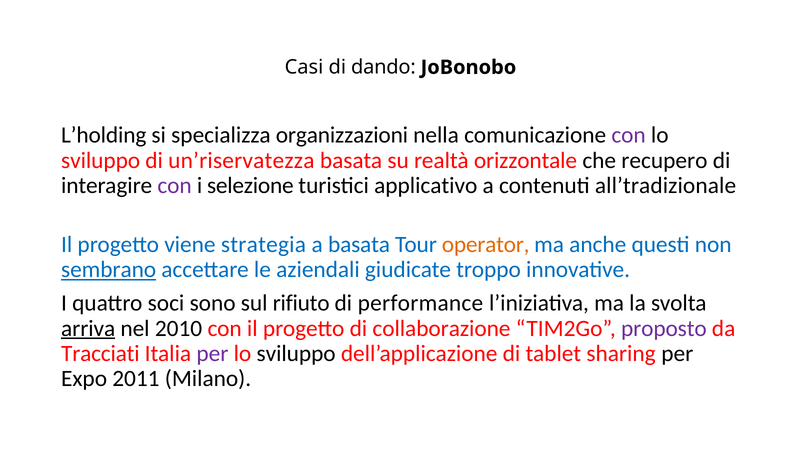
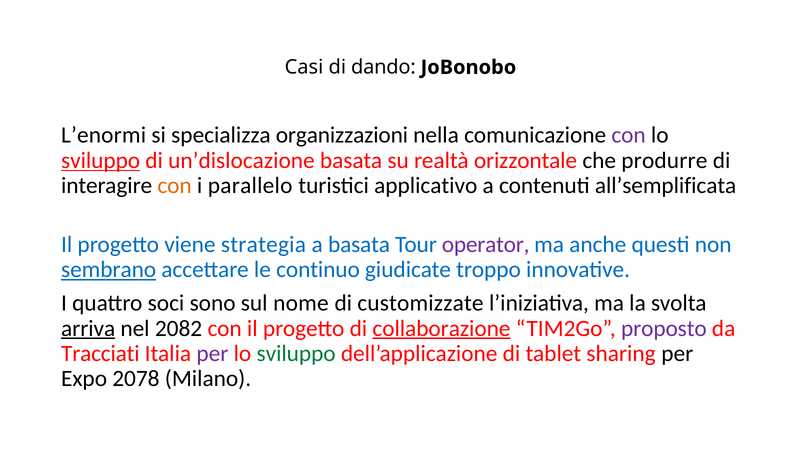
L’holding: L’holding -> L’enormi
sviluppo at (101, 161) underline: none -> present
un’riservatezza: un’riservatezza -> un’dislocazione
recupero: recupero -> produrre
con at (175, 186) colour: purple -> orange
selezione: selezione -> parallelo
all’tradizionale: all’tradizionale -> all’semplificata
operator colour: orange -> purple
aziendali: aziendali -> continuo
rifiuto: rifiuto -> nome
performance: performance -> customizzate
2010: 2010 -> 2082
collaborazione underline: none -> present
sviluppo at (296, 354) colour: black -> green
2011: 2011 -> 2078
